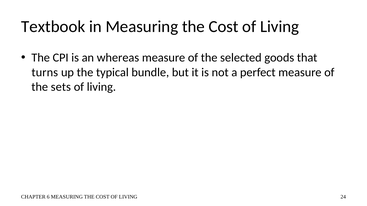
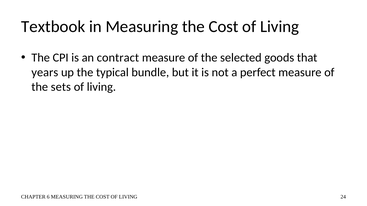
whereas: whereas -> contract
turns: turns -> years
